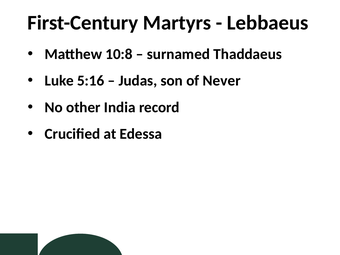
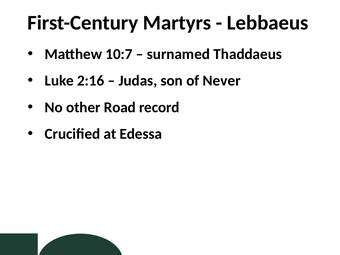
10:8: 10:8 -> 10:7
5:16: 5:16 -> 2:16
India: India -> Road
